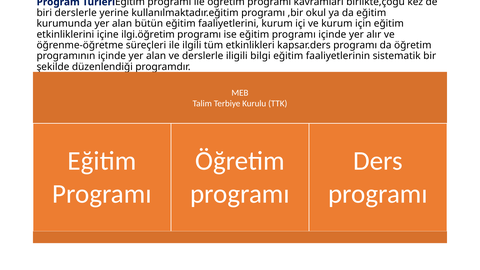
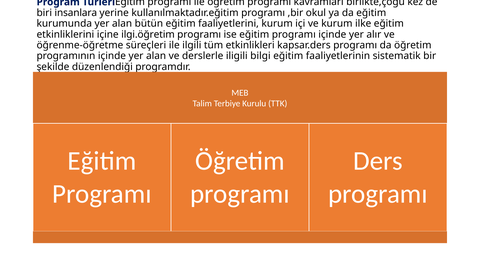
biri derslerle: derslerle -> insanlara
için: için -> ilke
